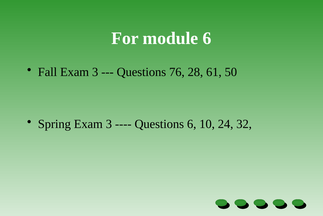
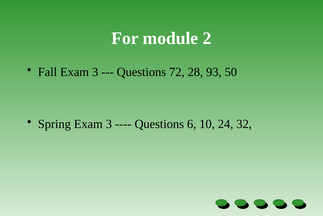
module 6: 6 -> 2
76: 76 -> 72
61: 61 -> 93
